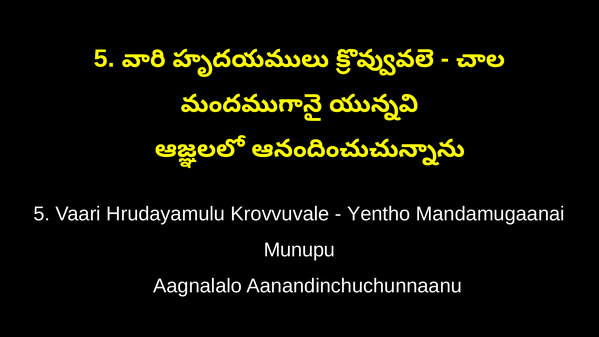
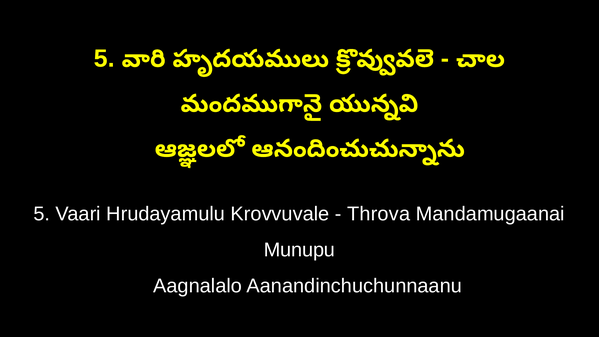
Yentho: Yentho -> Throva
